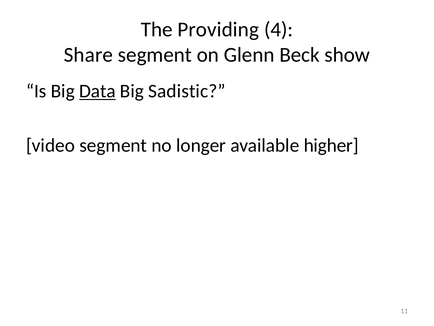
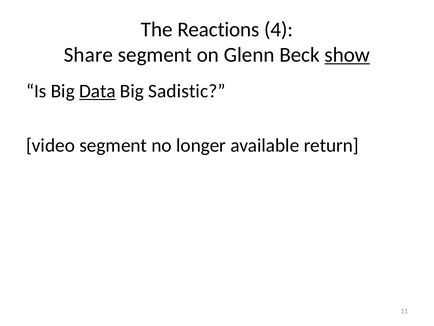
Providing: Providing -> Reactions
show underline: none -> present
higher: higher -> return
